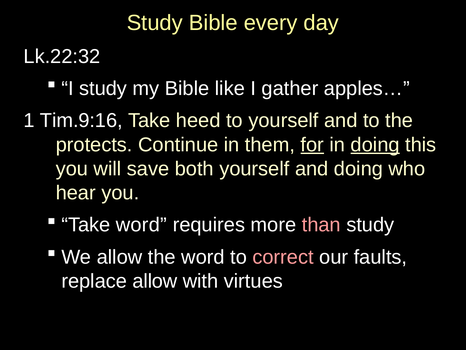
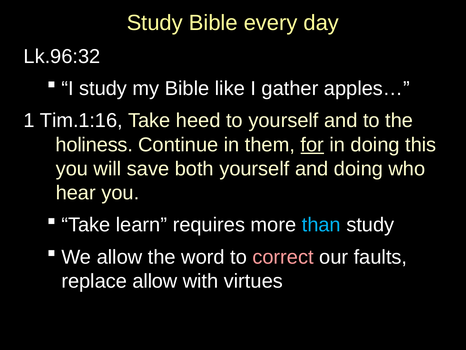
Lk.22:32: Lk.22:32 -> Lk.96:32
Tim.9:16: Tim.9:16 -> Tim.1:16
protects: protects -> holiness
doing at (375, 144) underline: present -> none
Take word: word -> learn
than colour: pink -> light blue
